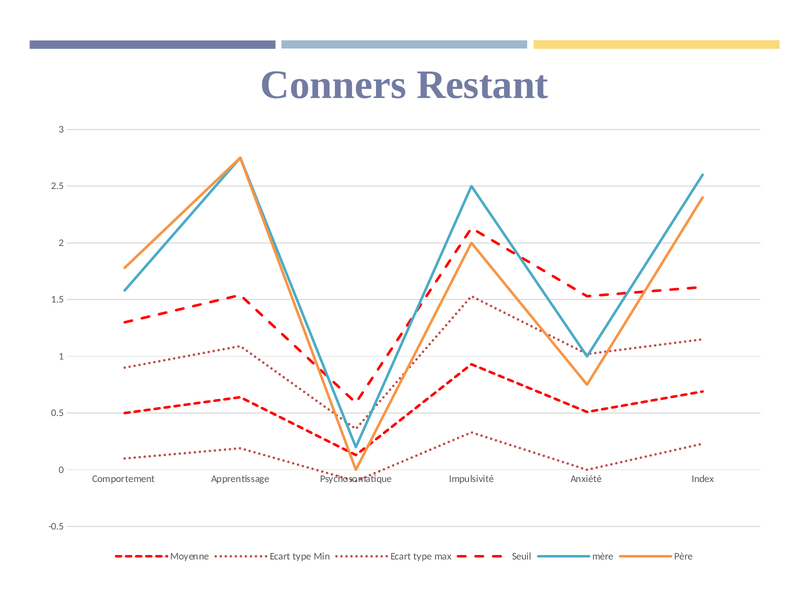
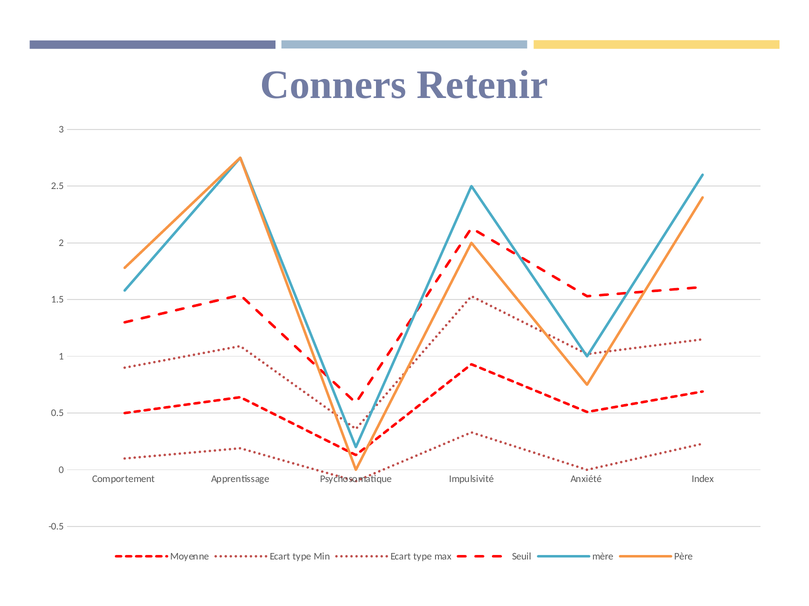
Restant: Restant -> Retenir
